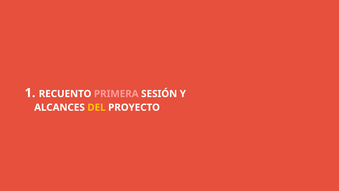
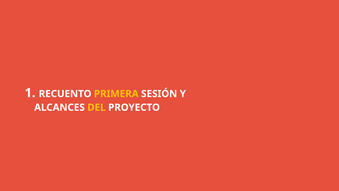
PRIMERA colour: pink -> yellow
